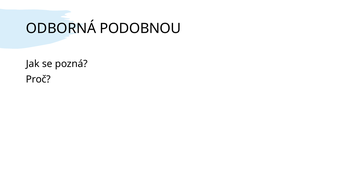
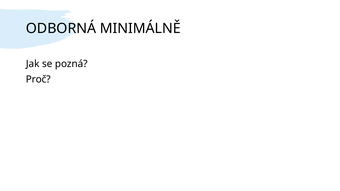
PODOBNOU: PODOBNOU -> MINIMÁLNĚ
